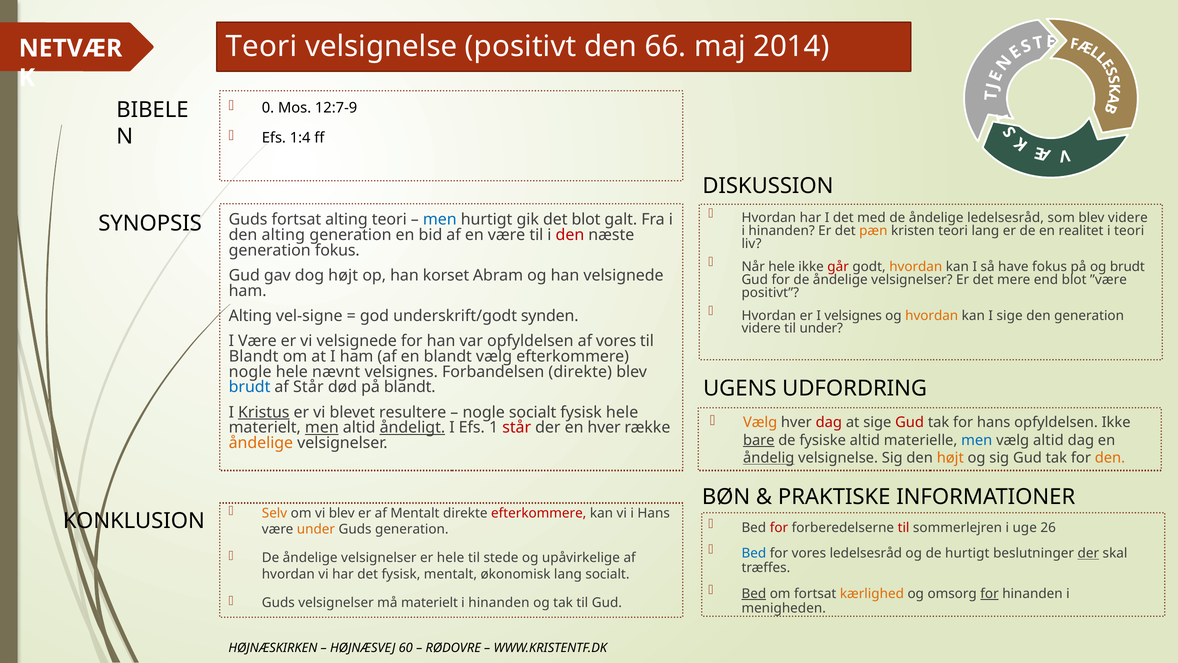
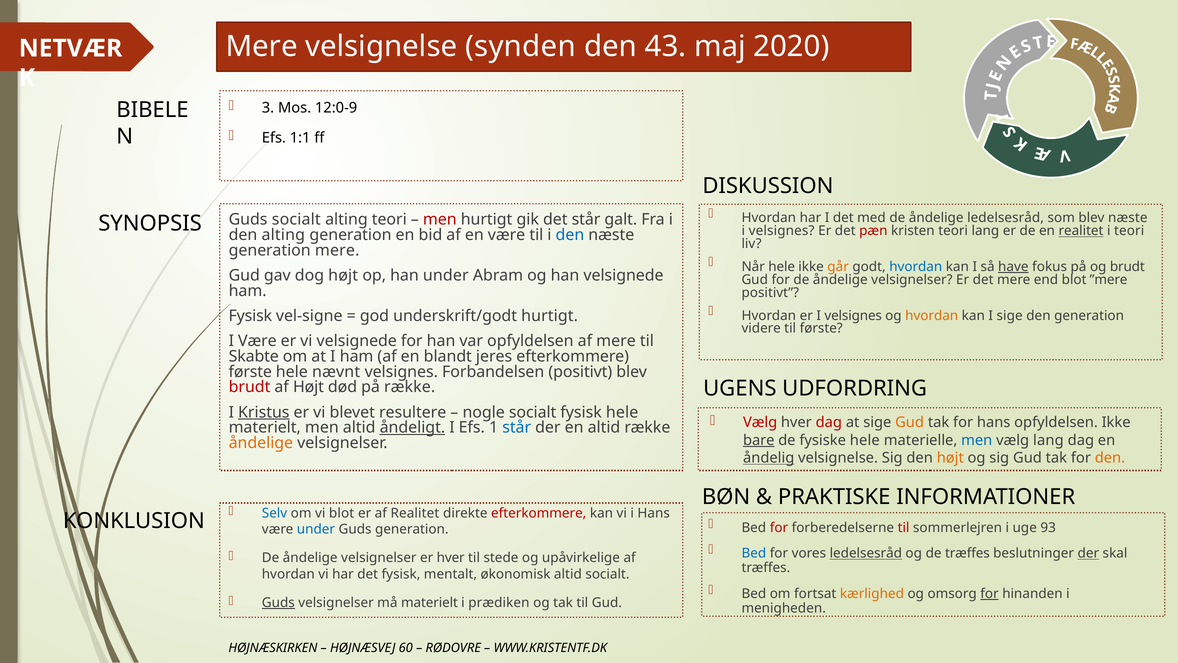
Teori at (262, 46): Teori -> Mere
velsignelse positivt: positivt -> synden
66: 66 -> 43
2014: 2014 -> 2020
0: 0 -> 3
12:7-9: 12:7-9 -> 12:0-9
1:4: 1:4 -> 1:1
blev videre: videre -> næste
Guds fortsat: fortsat -> socialt
men at (440, 219) colour: blue -> red
det blot: blot -> står
hinanden at (782, 231): hinanden -> velsignes
pæn colour: orange -> red
realitet at (1081, 231) underline: none -> present
den at (570, 235) colour: red -> blue
generation fokus: fokus -> mere
går colour: red -> orange
hvordan at (916, 267) colour: orange -> blue
have underline: none -> present
han korset: korset -> under
”være: ”være -> ”mere
Alting at (250, 316): Alting -> Fysisk
underskrift/godt synden: synden -> hurtigt
til under: under -> første
af vores: vores -> mere
Blandt at (254, 356): Blandt -> Skabte
blandt vælg: vælg -> jeres
nogle at (250, 372): nogle -> første
Forbandelsen direkte: direkte -> positivt
brudt at (250, 387) colour: blue -> red
af Står: Står -> Højt
på blandt: blandt -> række
Vælg at (760, 422) colour: orange -> red
Gud at (910, 422) colour: red -> orange
men at (322, 427) underline: present -> none
står at (517, 427) colour: red -> blue
en hver: hver -> altid
fysiske altid: altid -> hele
vælg altid: altid -> lang
Selv colour: orange -> blue
vi blev: blev -> blot
af Mentalt: Mentalt -> Realitet
26: 26 -> 93
under at (316, 529) colour: orange -> blue
ledelsesråd at (866, 553) underline: none -> present
de hurtigt: hurtigt -> træffes
er hele: hele -> hver
økonomisk lang: lang -> altid
Bed at (754, 593) underline: present -> none
Guds at (278, 602) underline: none -> present
hinanden at (499, 602): hinanden -> prædiken
